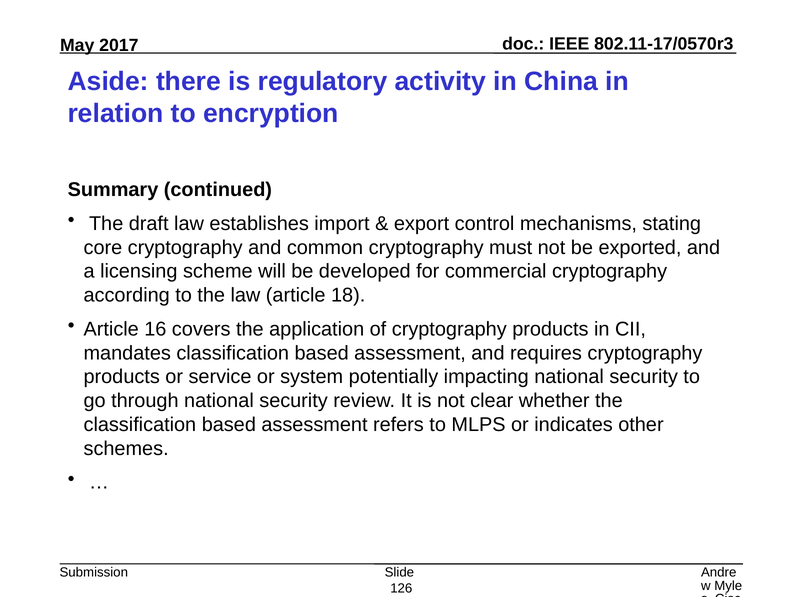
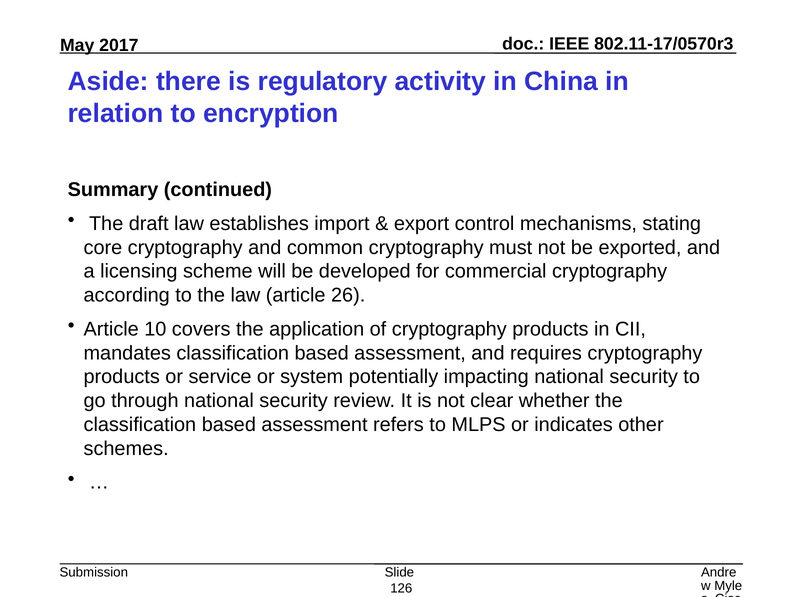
18: 18 -> 26
16: 16 -> 10
